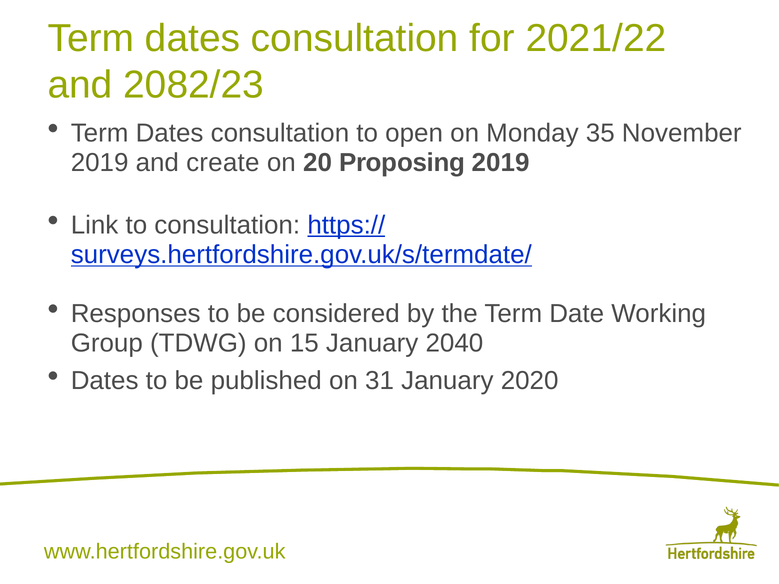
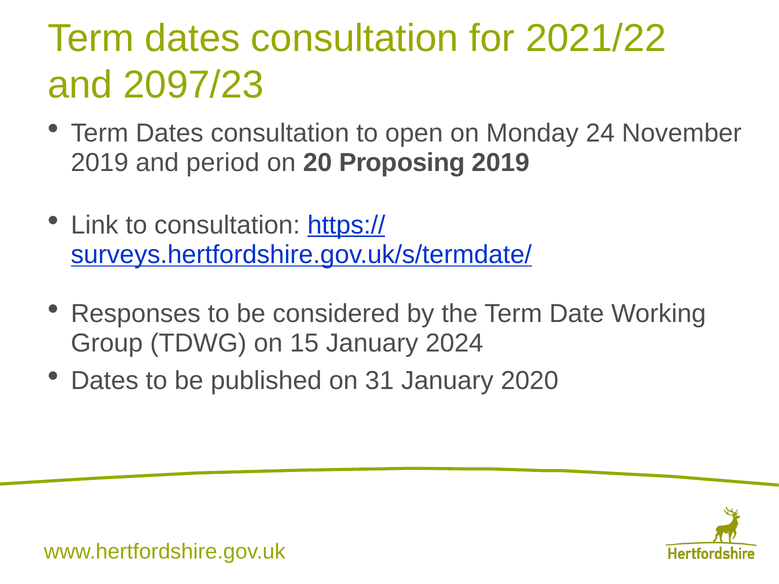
2082/23: 2082/23 -> 2097/23
35: 35 -> 24
create: create -> period
2040: 2040 -> 2024
